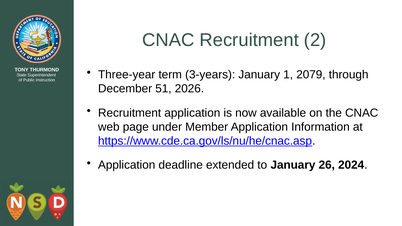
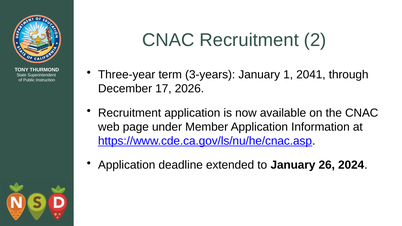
2079: 2079 -> 2041
51: 51 -> 17
